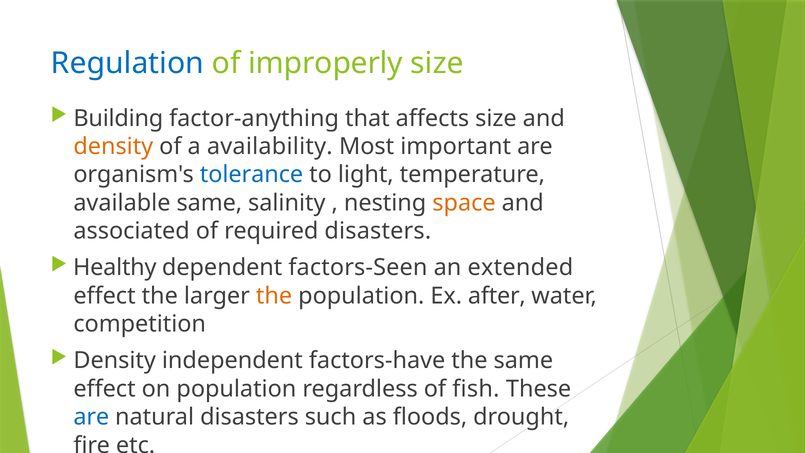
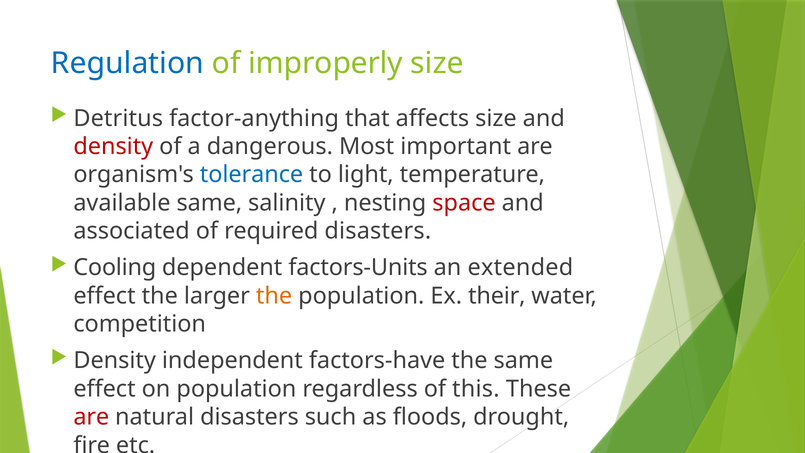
Building: Building -> Detritus
density at (113, 146) colour: orange -> red
availability: availability -> dangerous
space colour: orange -> red
Healthy: Healthy -> Cooling
factors-Seen: factors-Seen -> factors-Units
after: after -> their
fish: fish -> this
are at (91, 417) colour: blue -> red
